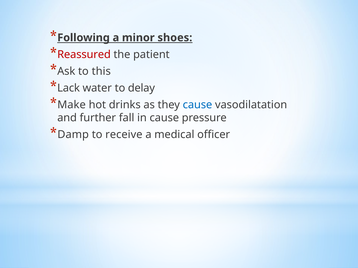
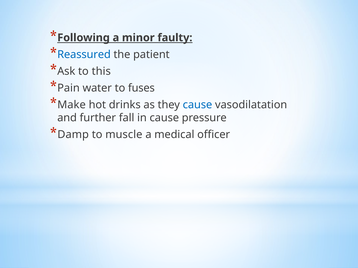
shoes: shoes -> faulty
Reassured colour: red -> blue
Lack: Lack -> Pain
delay: delay -> fuses
receive: receive -> muscle
